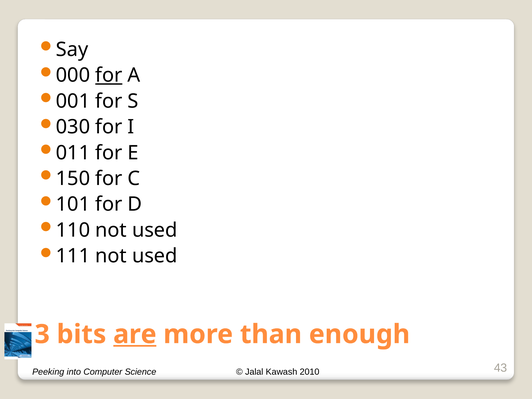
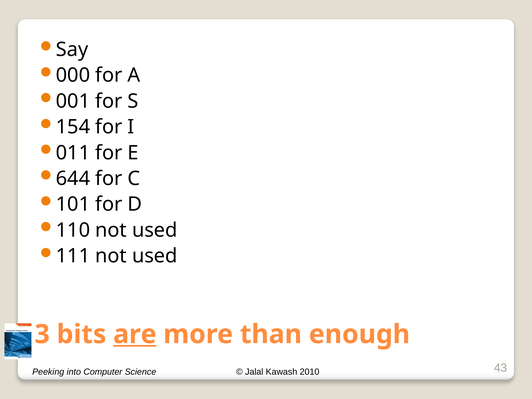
for at (109, 75) underline: present -> none
030: 030 -> 154
150: 150 -> 644
